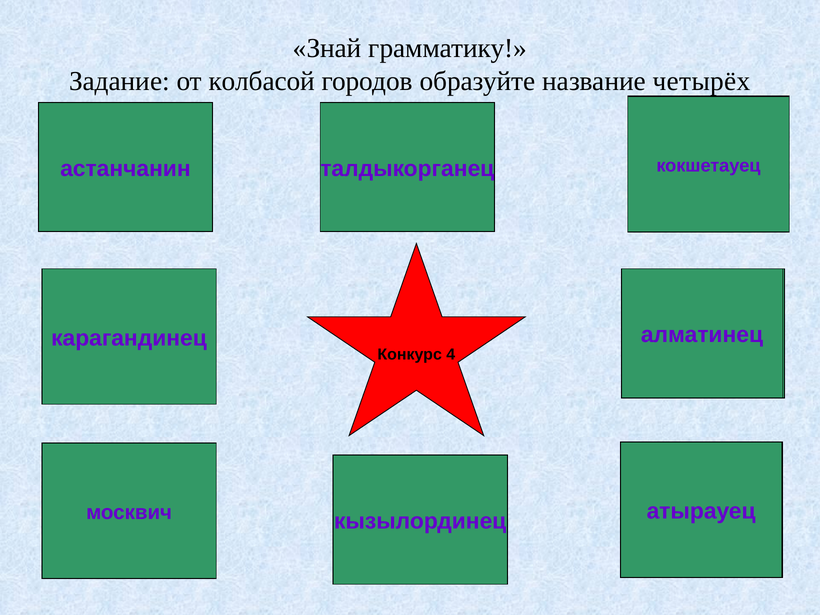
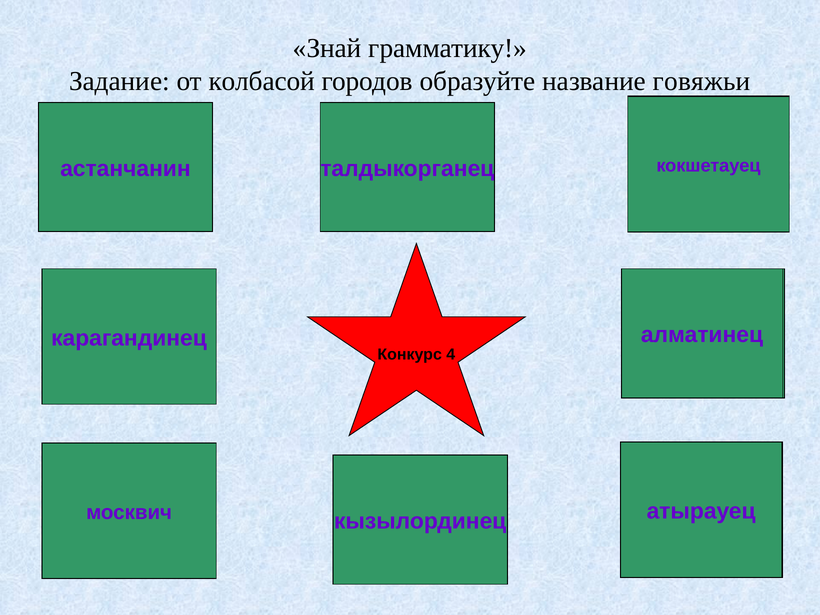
четырёх: четырёх -> говяжьи
